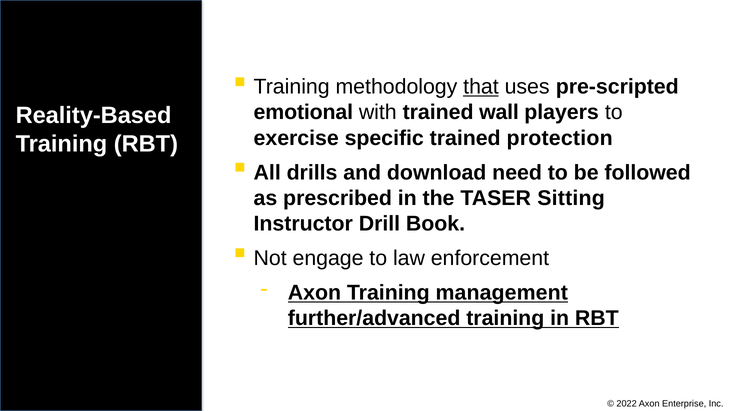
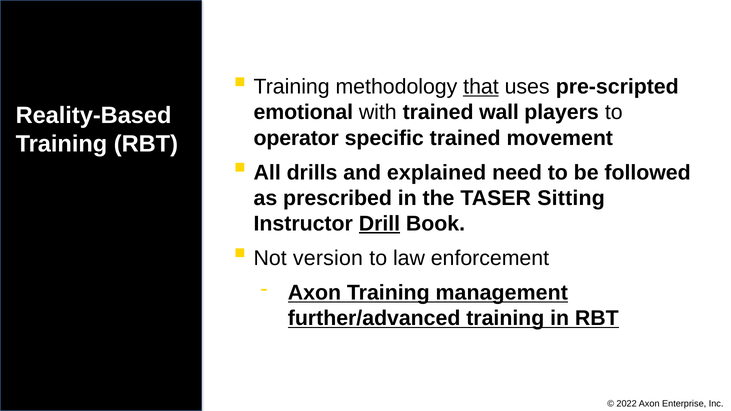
exercise: exercise -> operator
protection: protection -> movement
download: download -> explained
Drill underline: none -> present
engage: engage -> version
